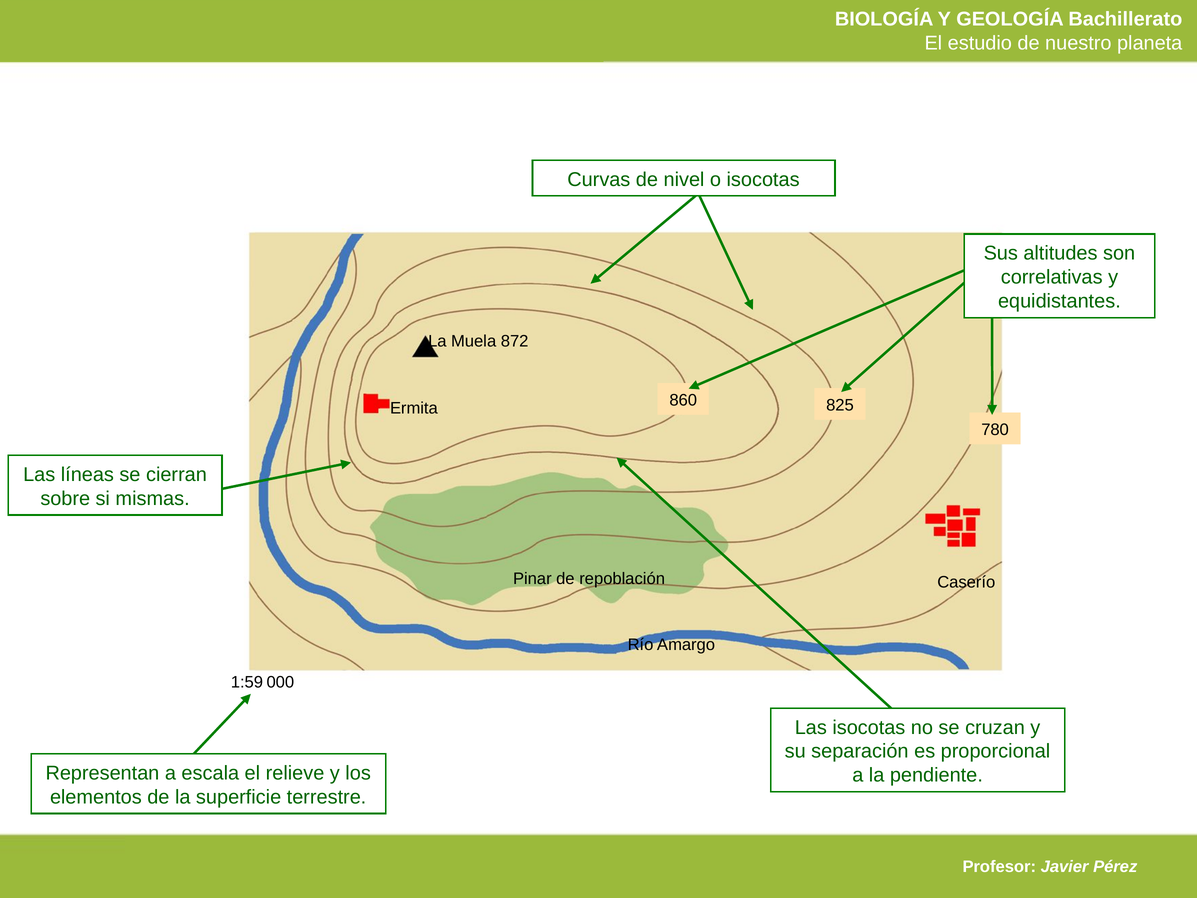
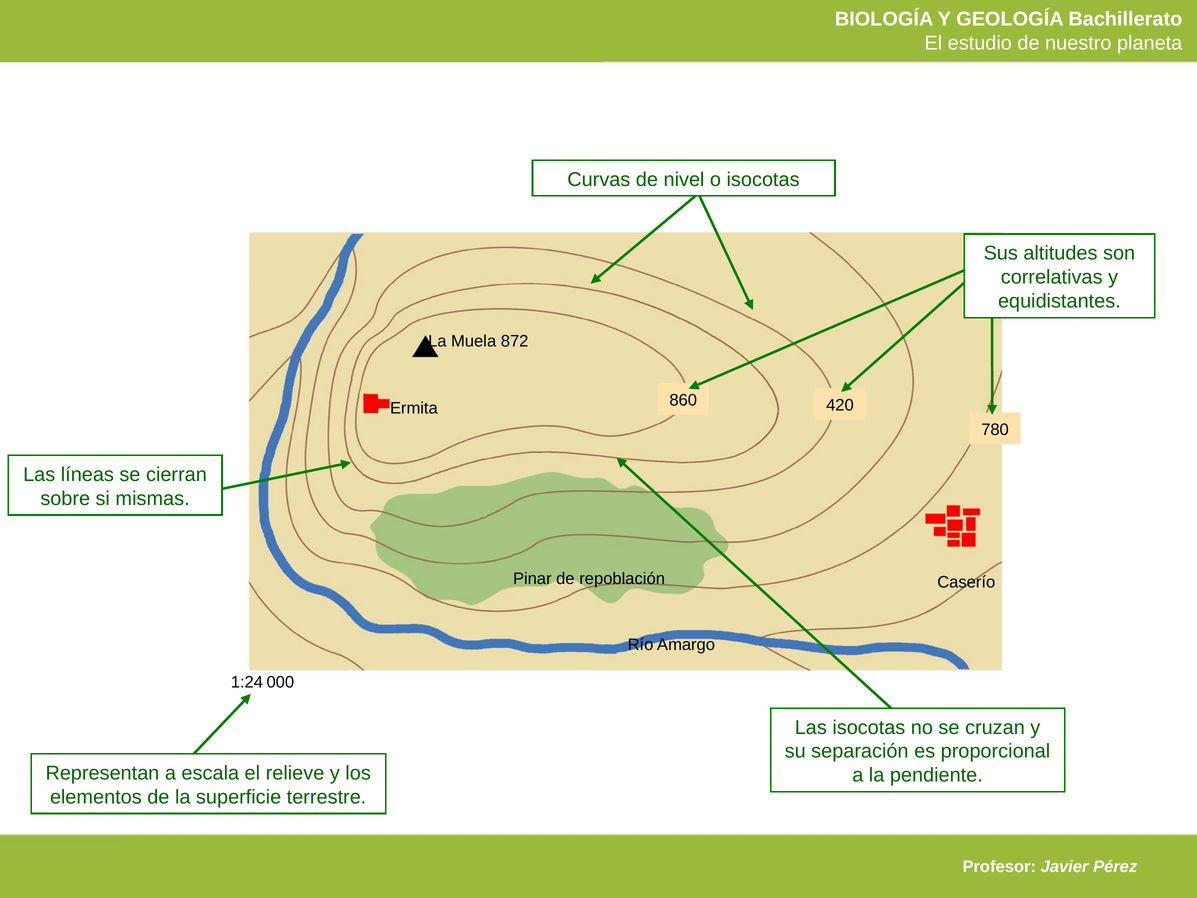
825: 825 -> 420
1:59: 1:59 -> 1:24
